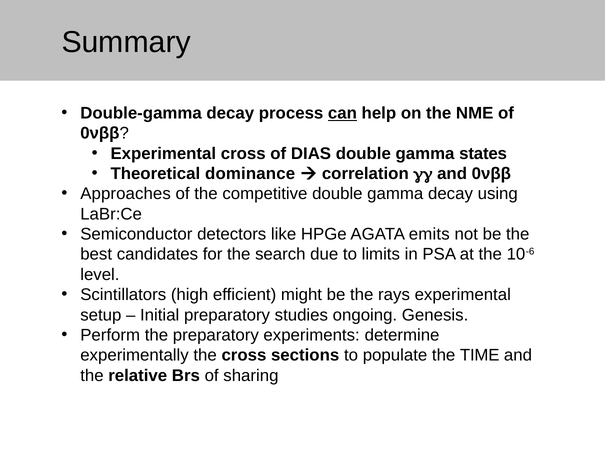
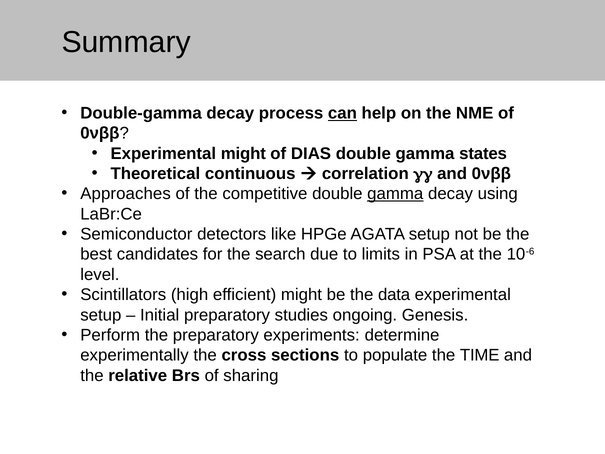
Experimental cross: cross -> might
dominance: dominance -> continuous
gamma at (395, 194) underline: none -> present
AGATA emits: emits -> setup
rays: rays -> data
